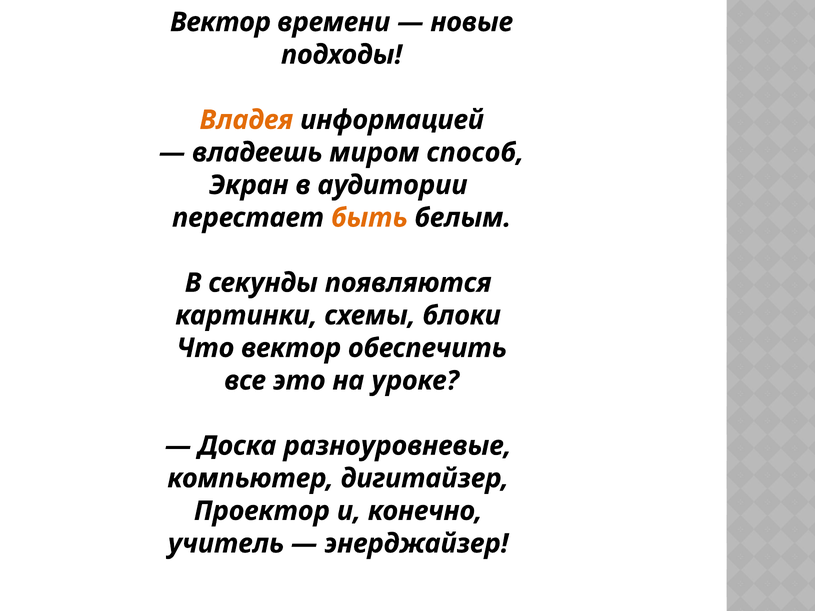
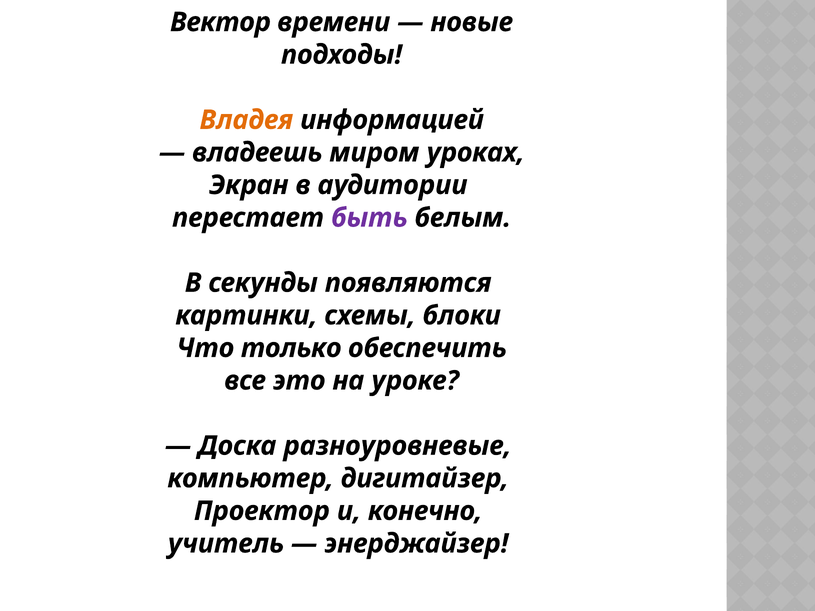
способ: способ -> уроках
быть colour: orange -> purple
Что вектор: вектор -> только
